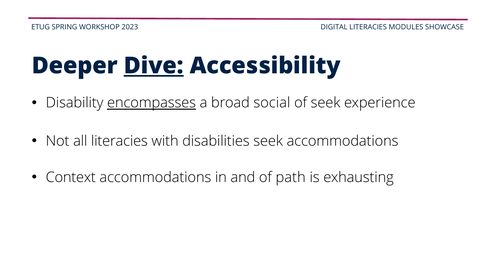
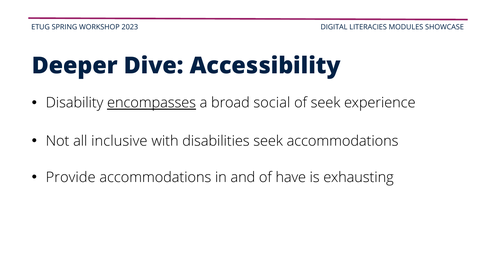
Dive underline: present -> none
all literacies: literacies -> inclusive
Context: Context -> Provide
path: path -> have
